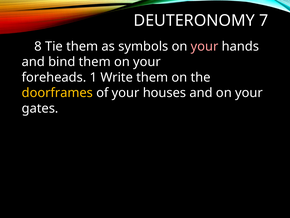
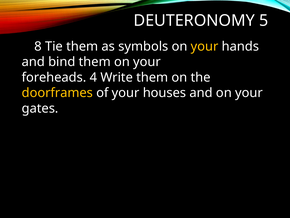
7: 7 -> 5
your at (205, 46) colour: pink -> yellow
1: 1 -> 4
